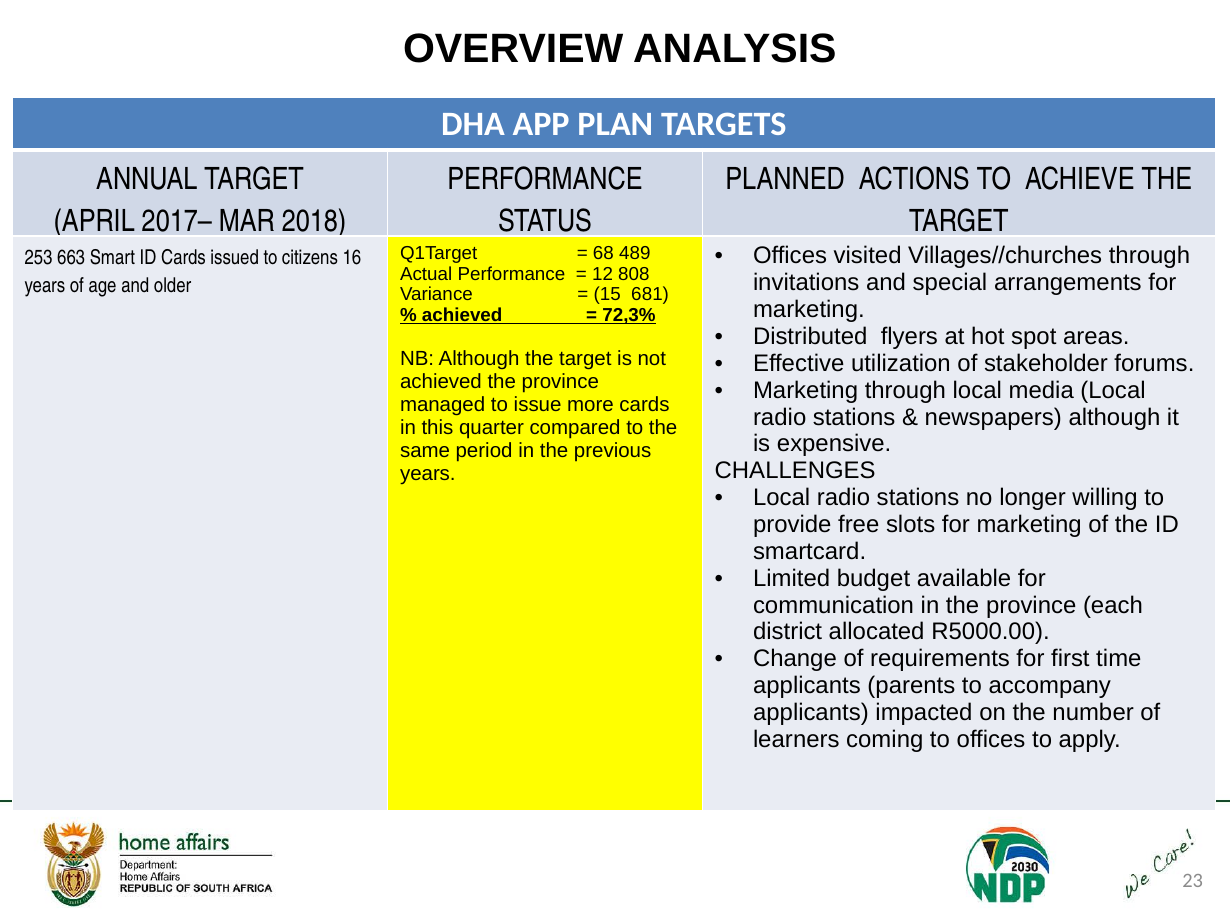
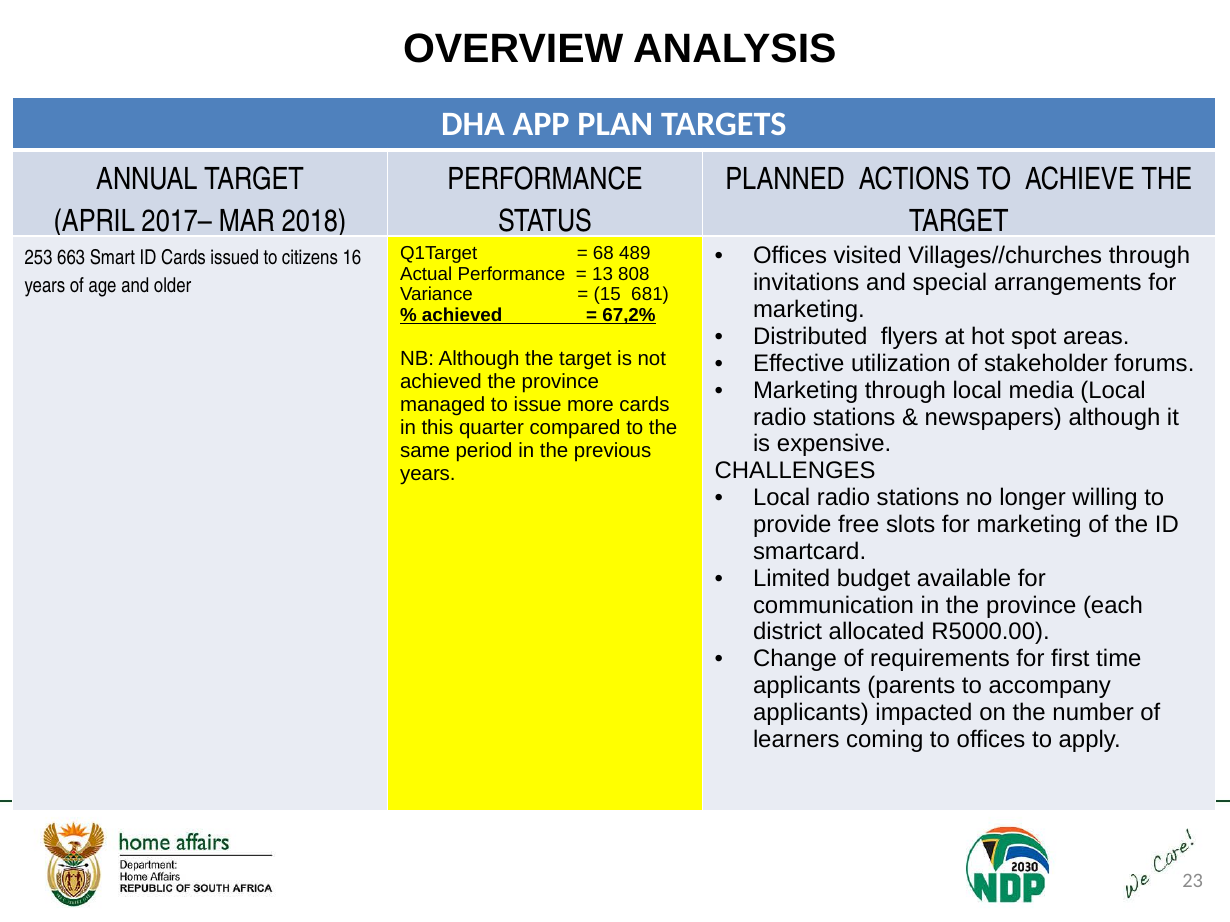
12: 12 -> 13
72,3%: 72,3% -> 67,2%
